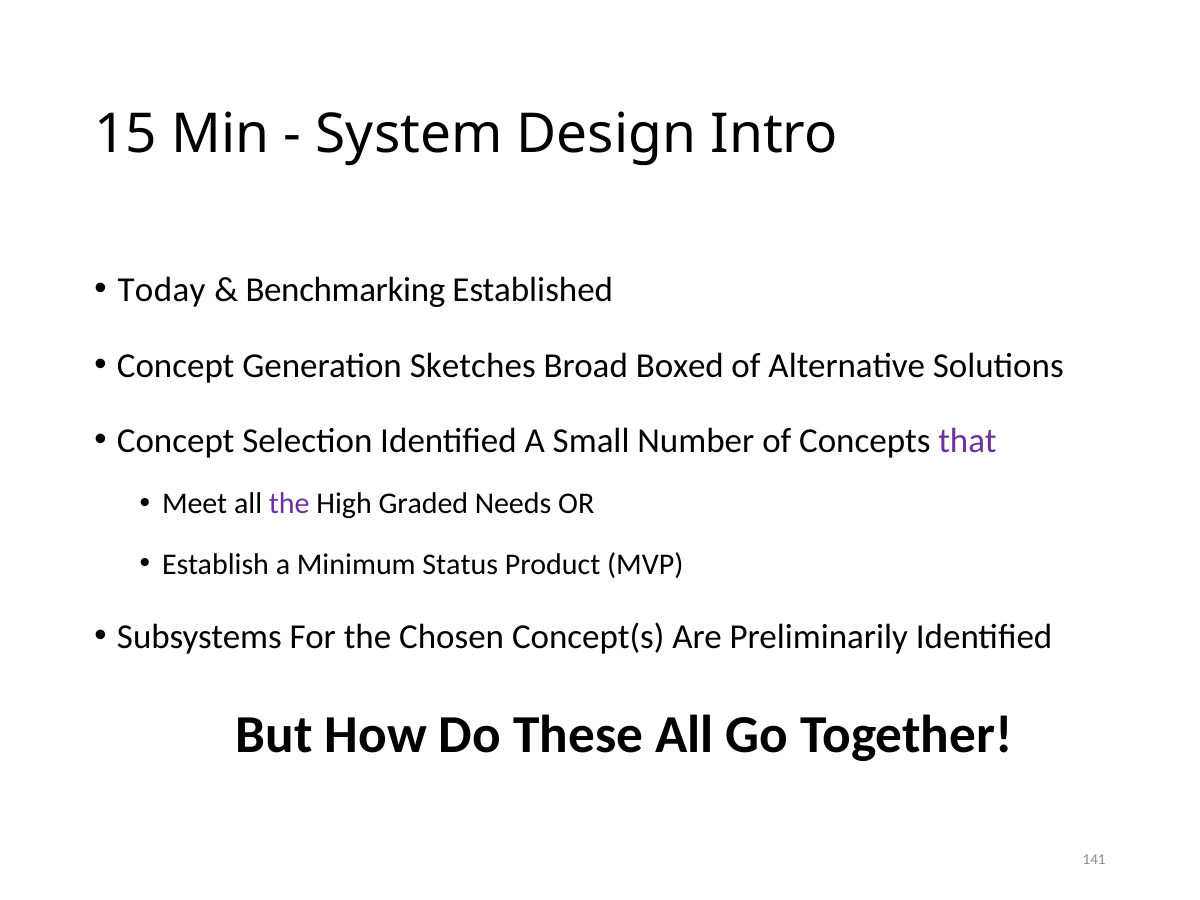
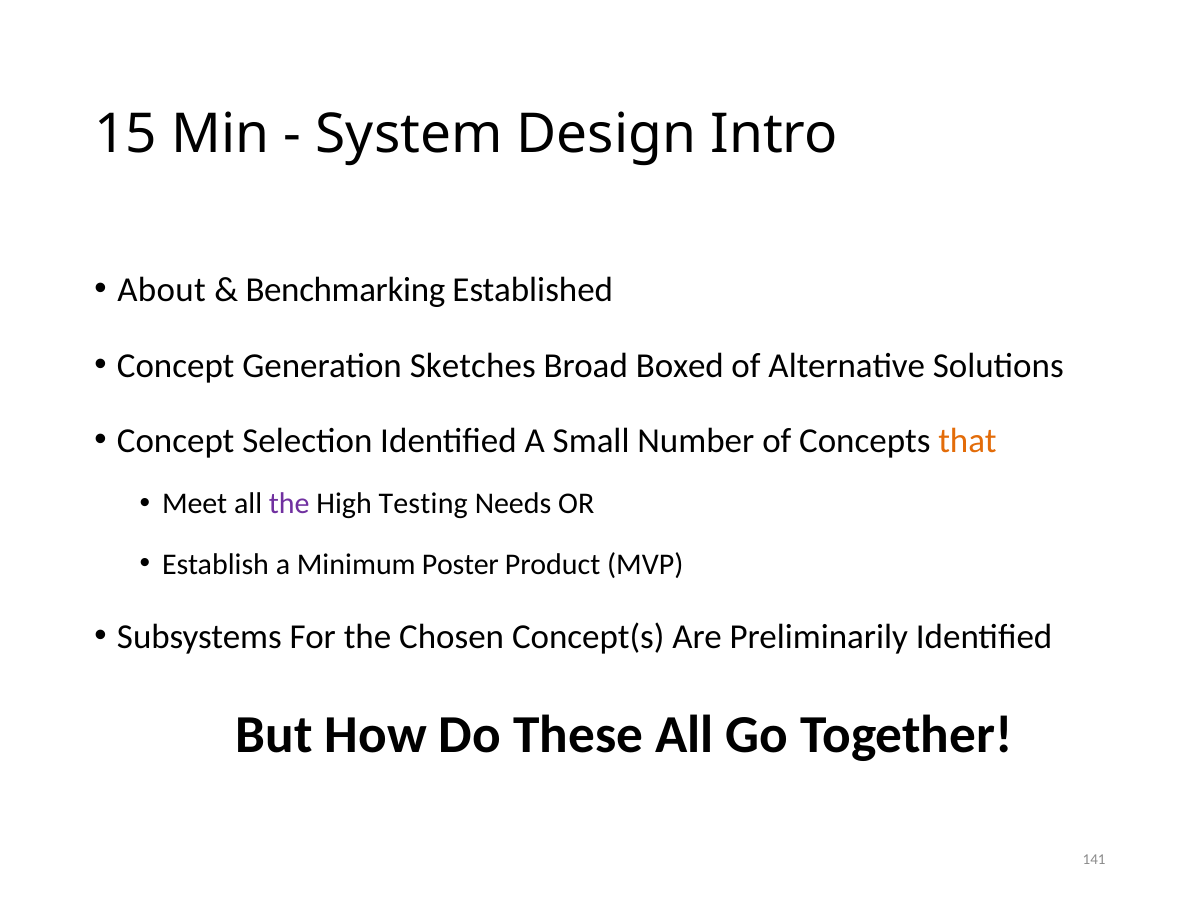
Today: Today -> About
that colour: purple -> orange
Graded: Graded -> Testing
Status: Status -> Poster
